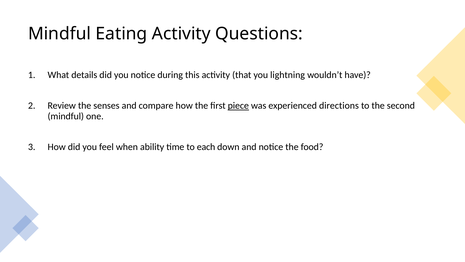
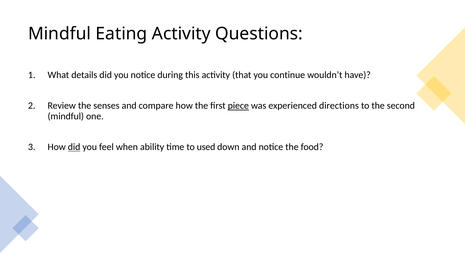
lightning: lightning -> continue
did at (74, 147) underline: none -> present
each: each -> used
